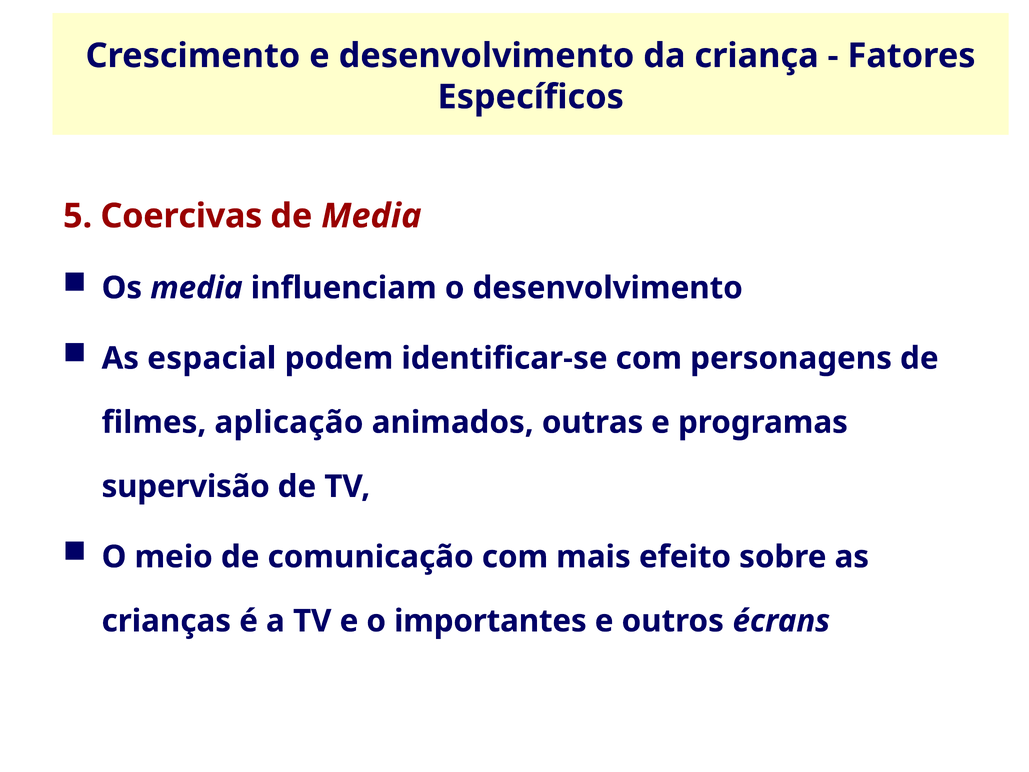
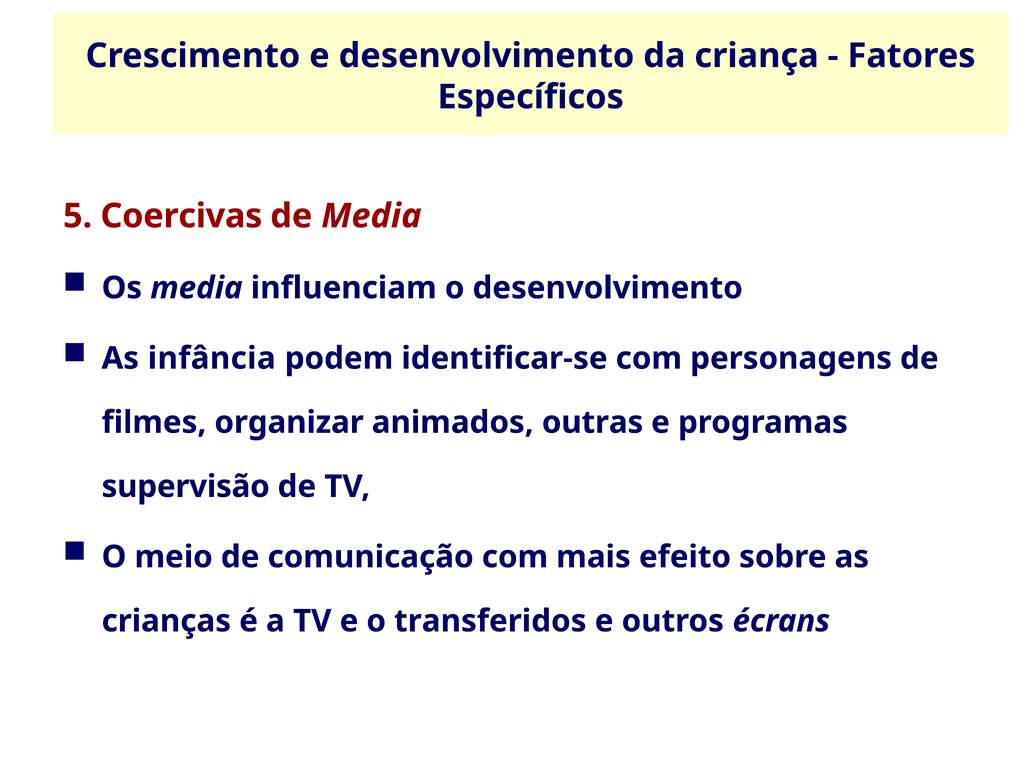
espacial: espacial -> infância
aplicação: aplicação -> organizar
importantes: importantes -> transferidos
